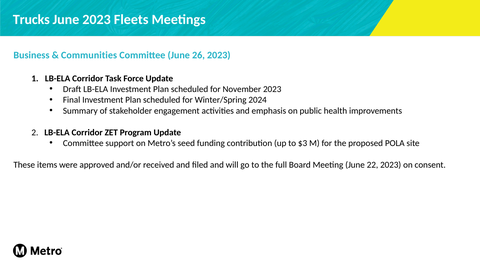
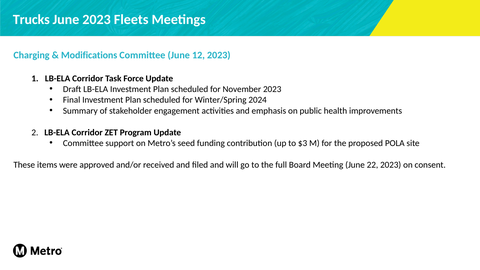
Business: Business -> Charging
Communities: Communities -> Modifications
26: 26 -> 12
